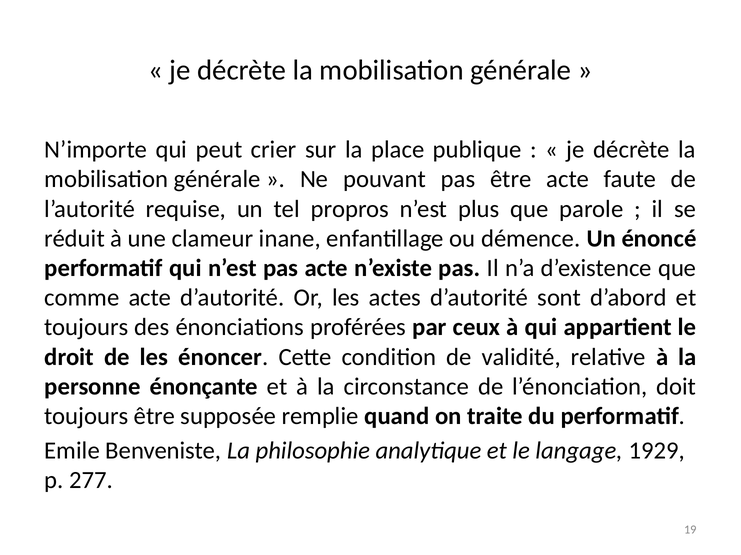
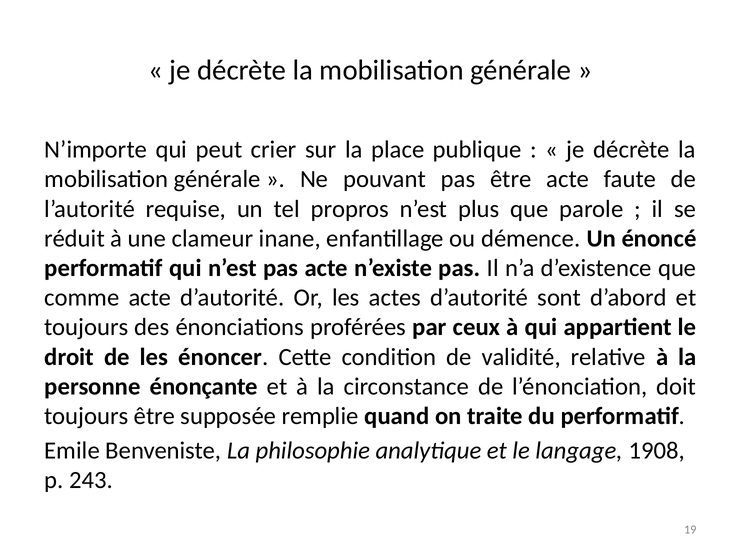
1929: 1929 -> 1908
277: 277 -> 243
